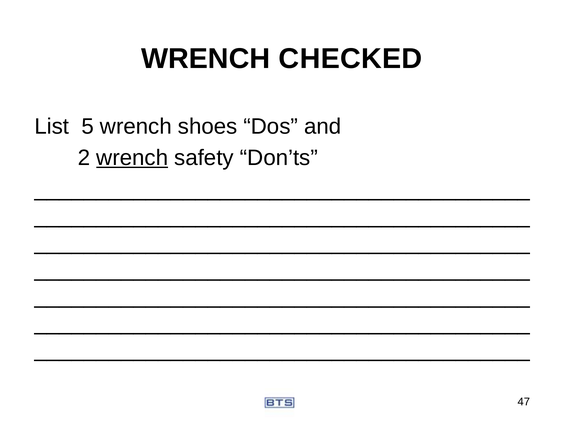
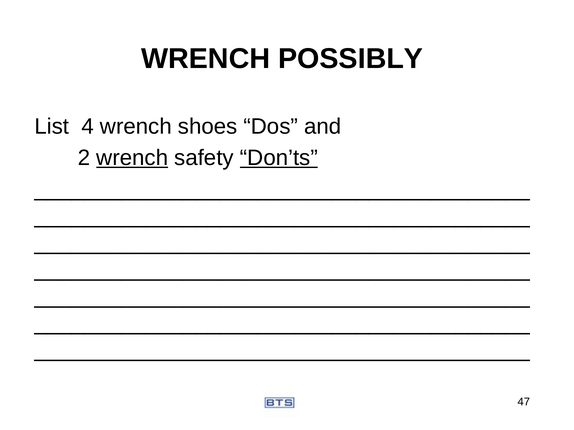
CHECKED: CHECKED -> POSSIBLY
5: 5 -> 4
Don’ts underline: none -> present
